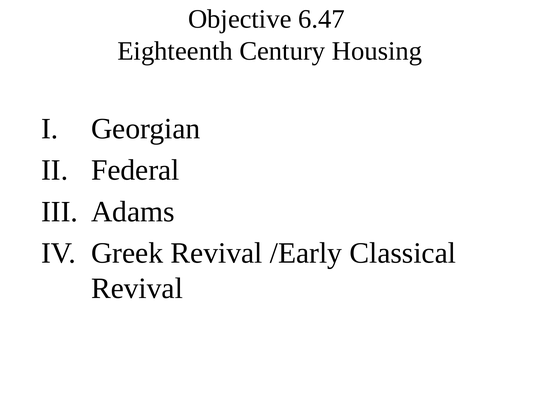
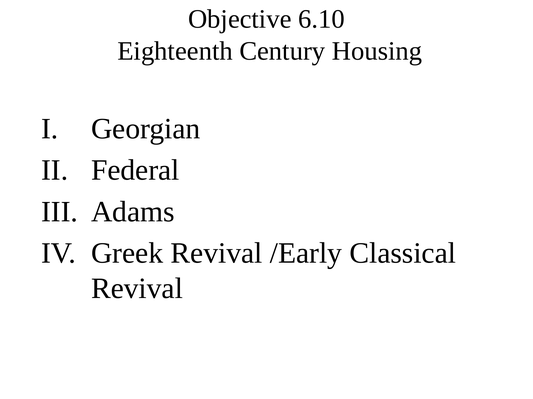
6.47: 6.47 -> 6.10
